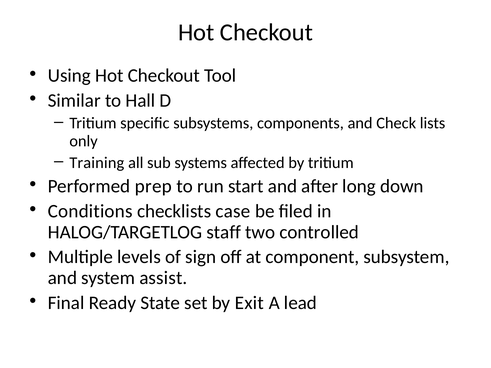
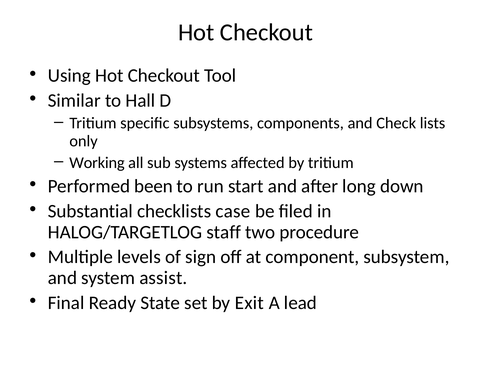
Training: Training -> Working
prep: prep -> been
Conditions: Conditions -> Substantial
controlled: controlled -> procedure
